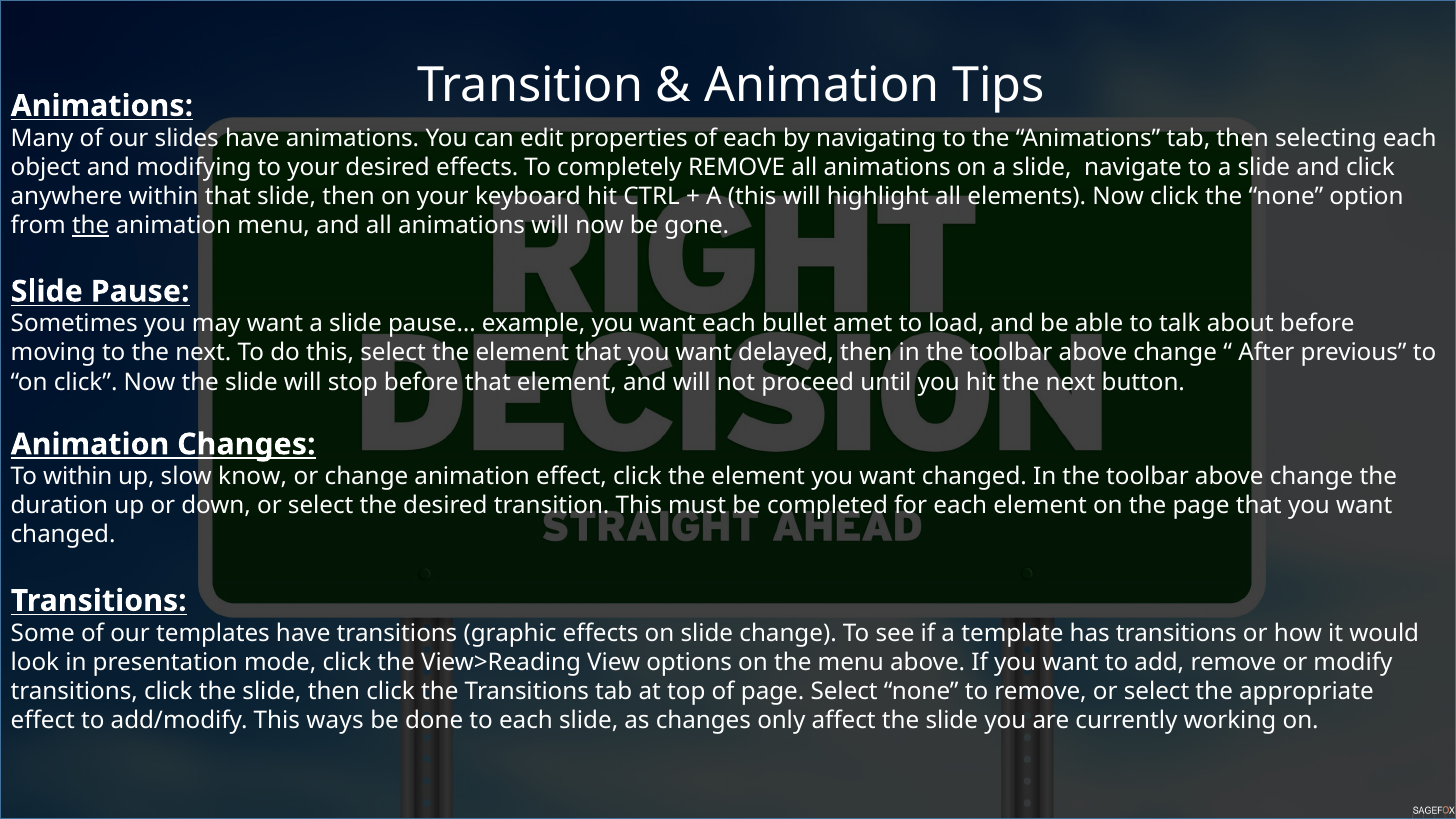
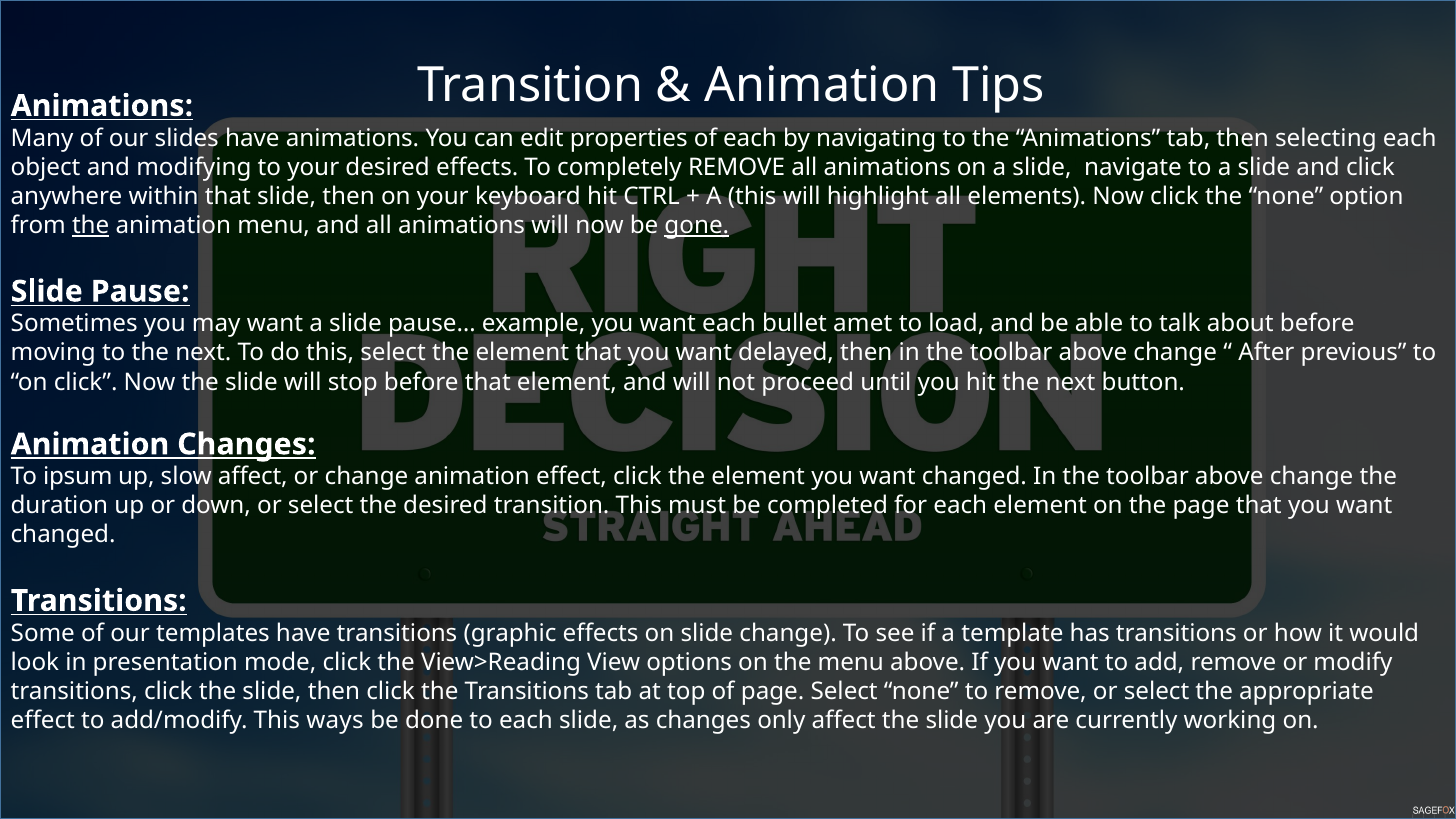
gone underline: none -> present
To within: within -> ipsum
slow know: know -> affect
